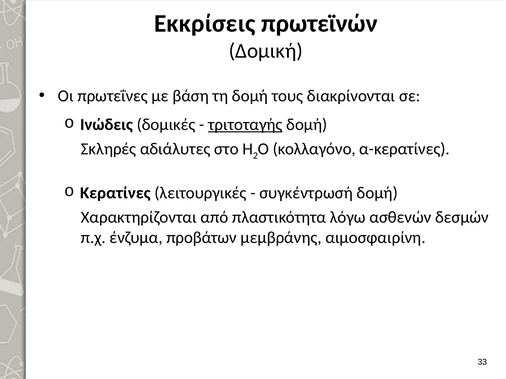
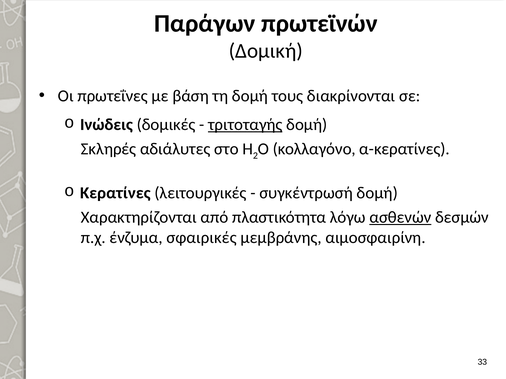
Εκκρίσεις: Εκκρίσεις -> Παράγων
ασθενών underline: none -> present
προβάτων: προβάτων -> σφαιρικές
